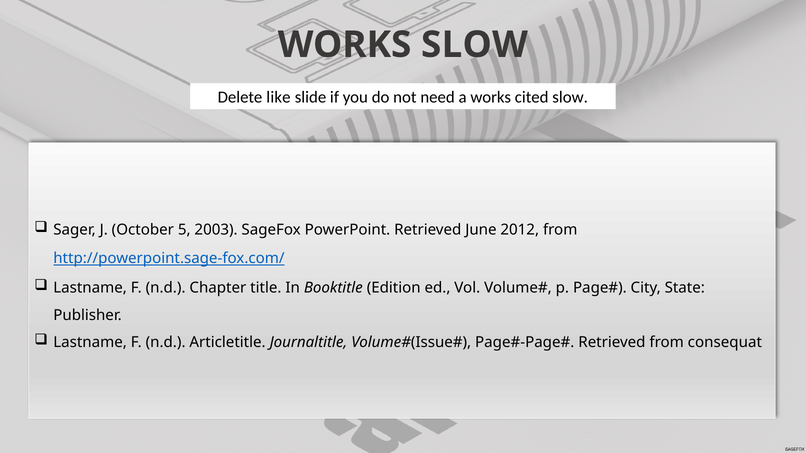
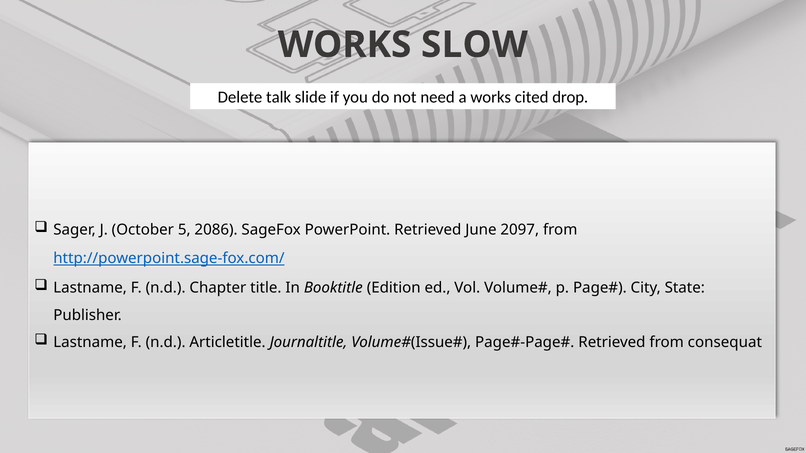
like: like -> talk
cited slow: slow -> drop
2003: 2003 -> 2086
2012: 2012 -> 2097
